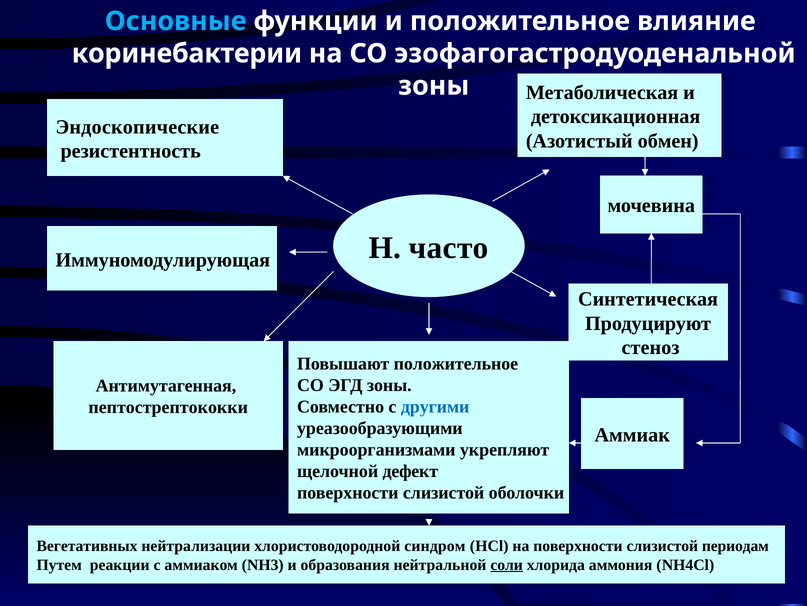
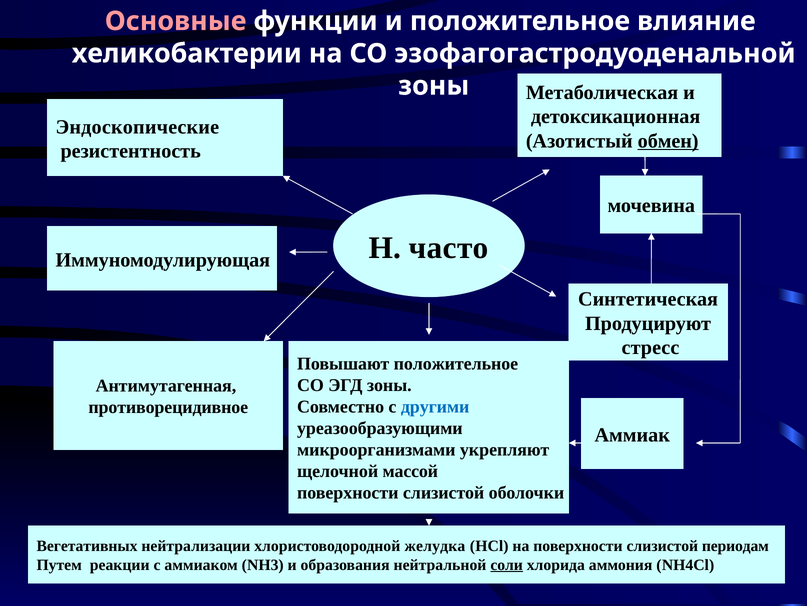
Основные colour: light blue -> pink
коринебактерии: коринебактерии -> хеликобактерии
обмен underline: none -> present
стеноз: стеноз -> стресс
пептострептококки: пептострептококки -> противорецидивное
дефект: дефект -> массой
синдром: синдром -> желудка
